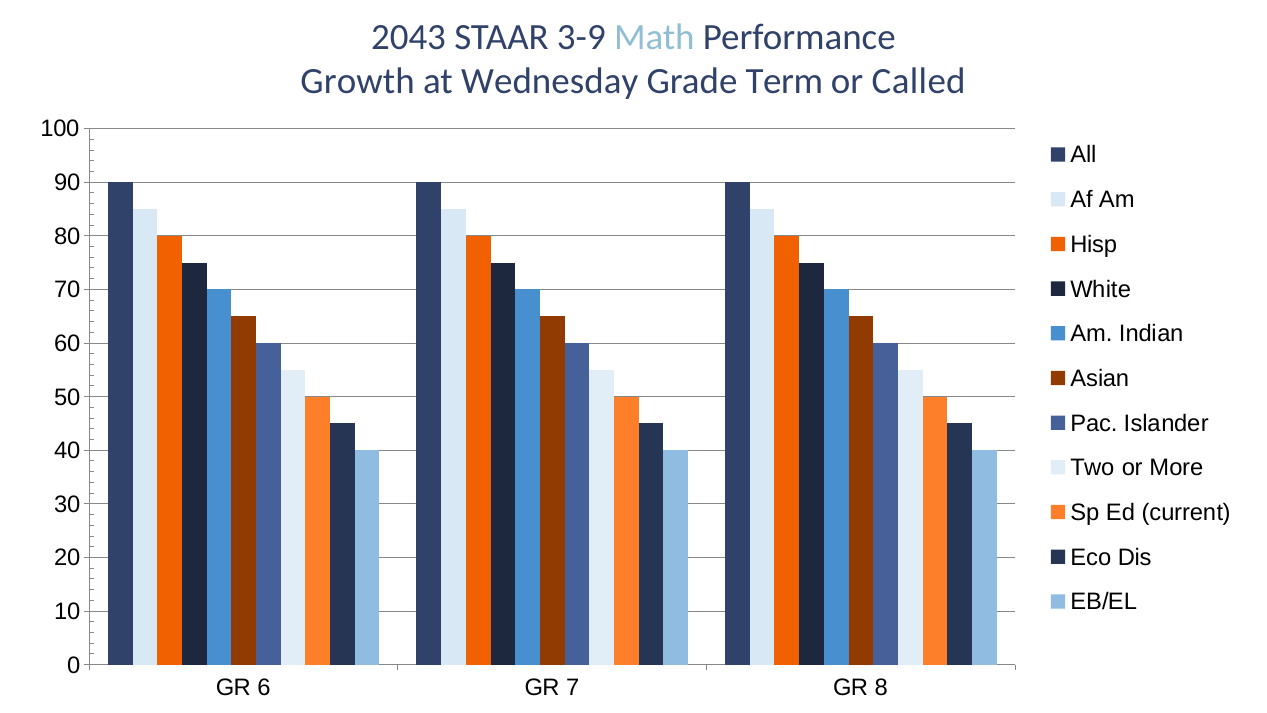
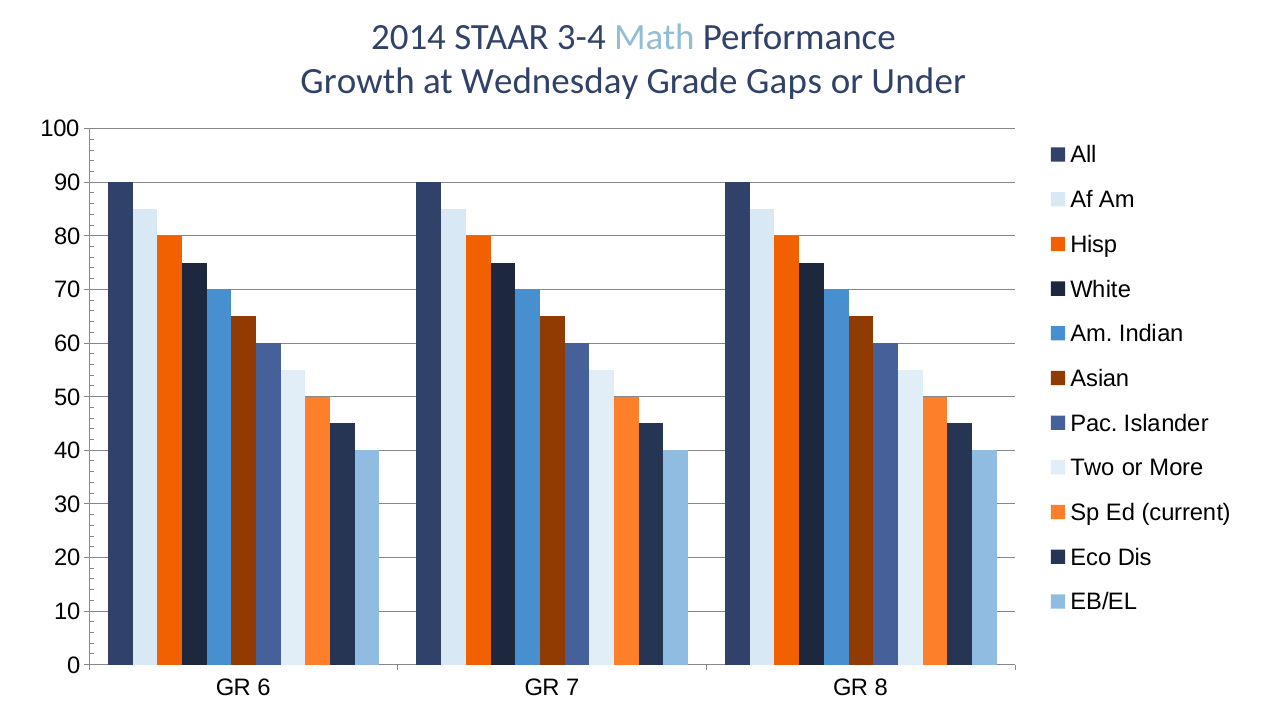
2043: 2043 -> 2014
3-9: 3-9 -> 3-4
Term: Term -> Gaps
Called: Called -> Under
